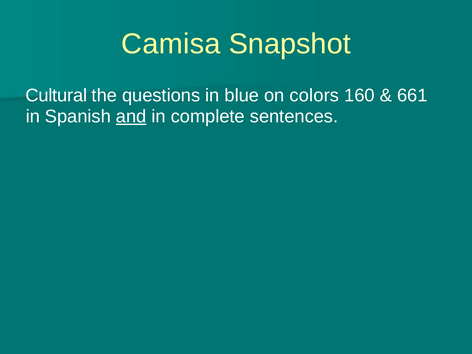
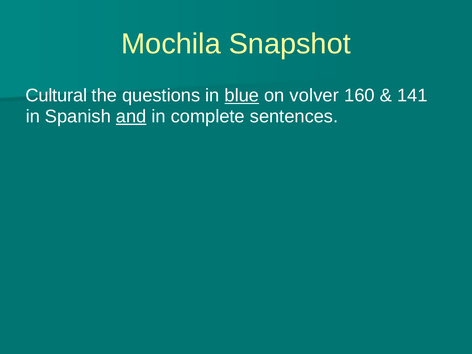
Camisa: Camisa -> Mochila
blue underline: none -> present
colors: colors -> volver
661: 661 -> 141
